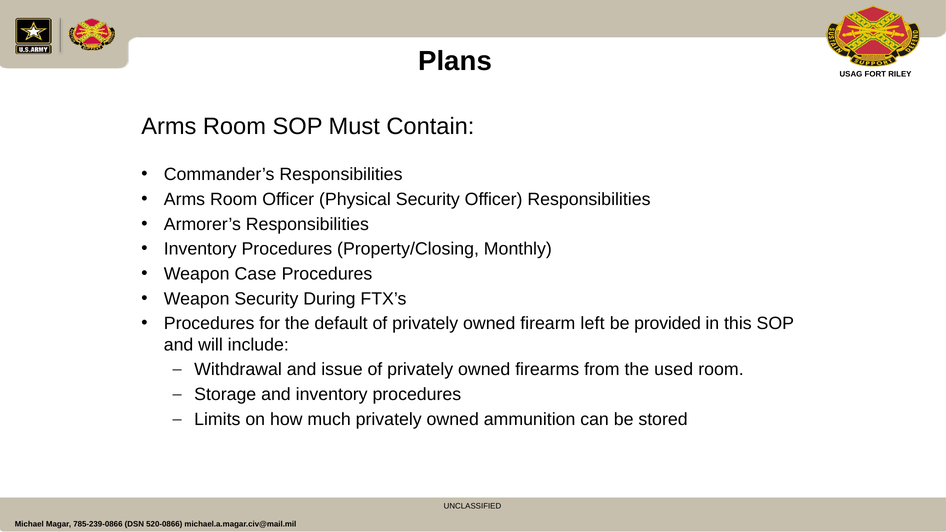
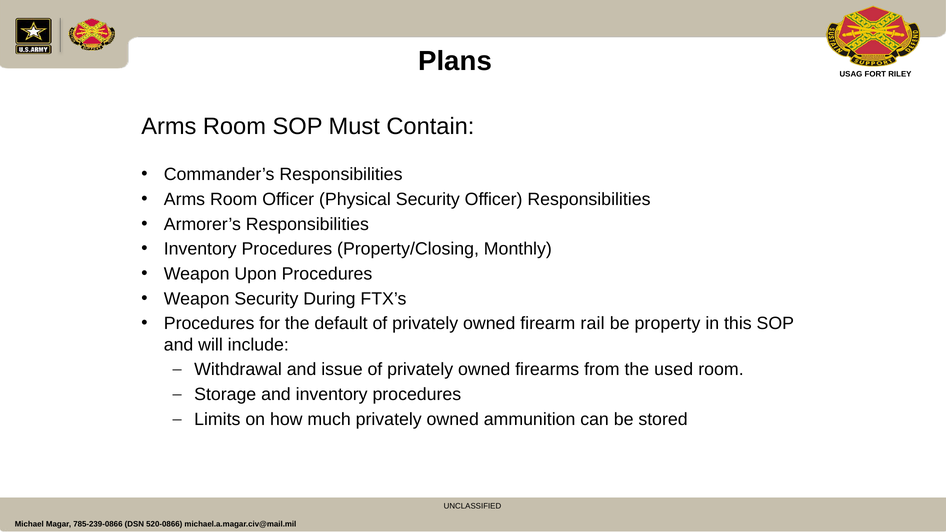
Case: Case -> Upon
left: left -> rail
provided: provided -> property
